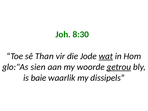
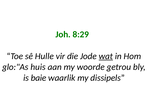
8:30: 8:30 -> 8:29
Than: Than -> Hulle
sien: sien -> huis
getrou underline: present -> none
